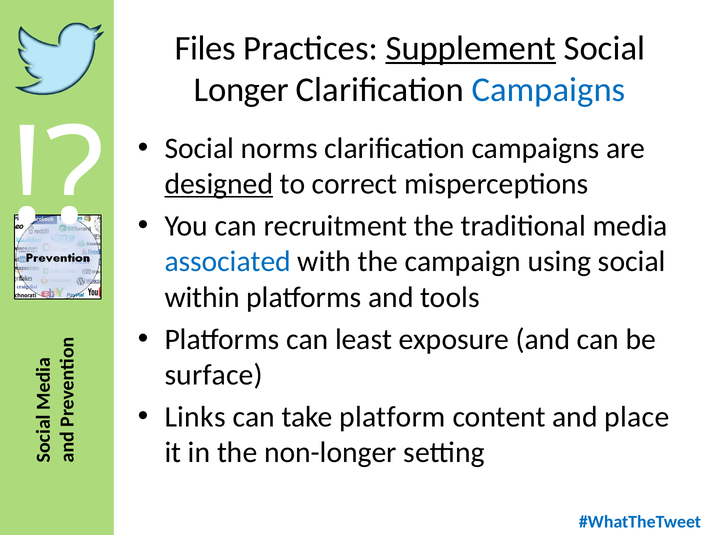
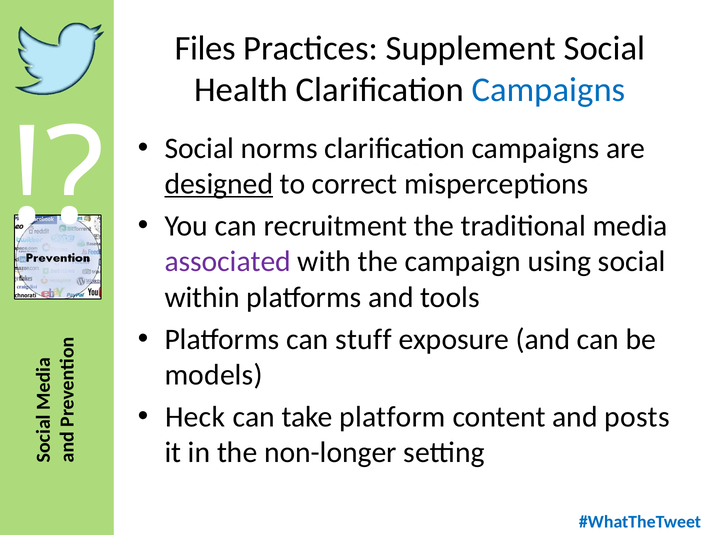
Supplement underline: present -> none
Longer: Longer -> Health
associated colour: blue -> purple
least: least -> stuff
surface: surface -> models
Links: Links -> Heck
place: place -> posts
